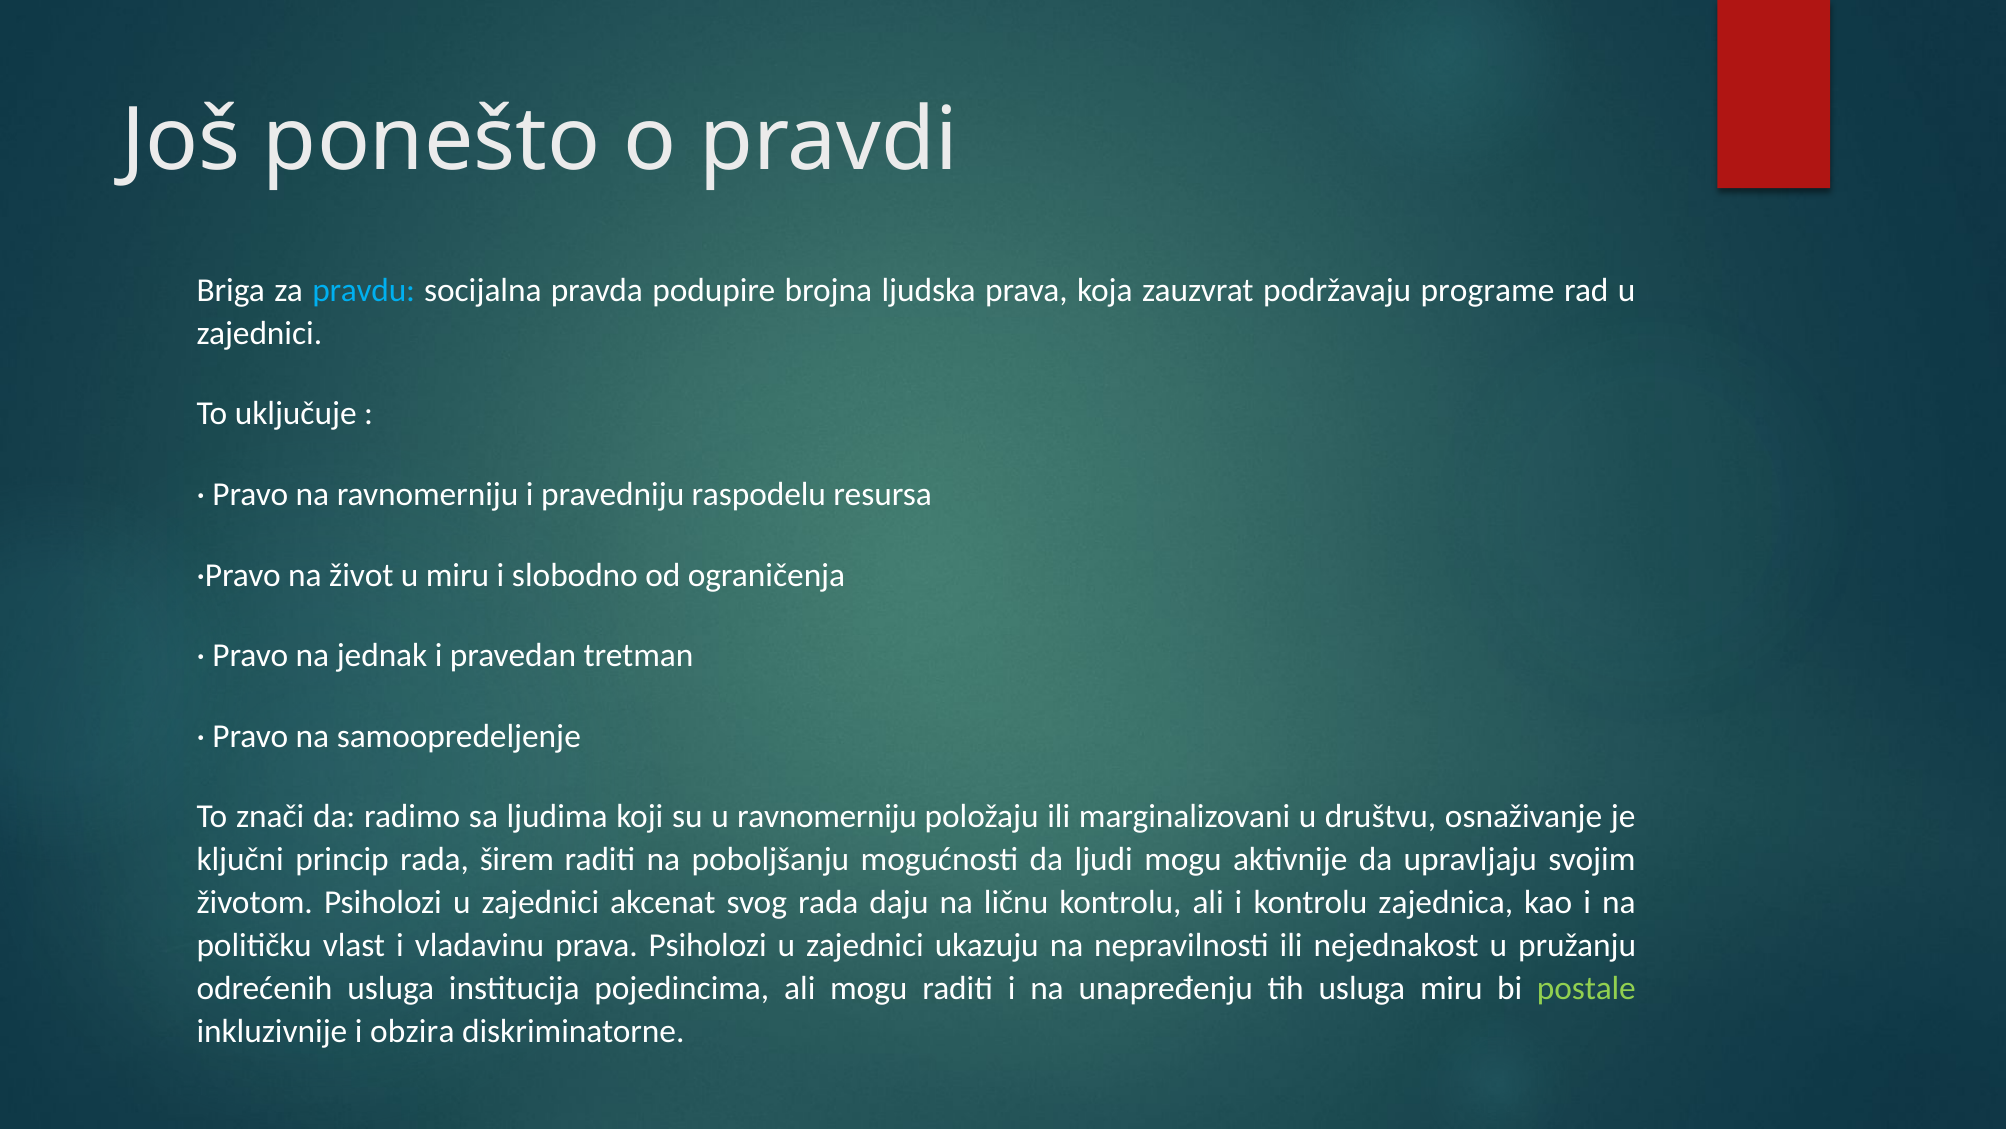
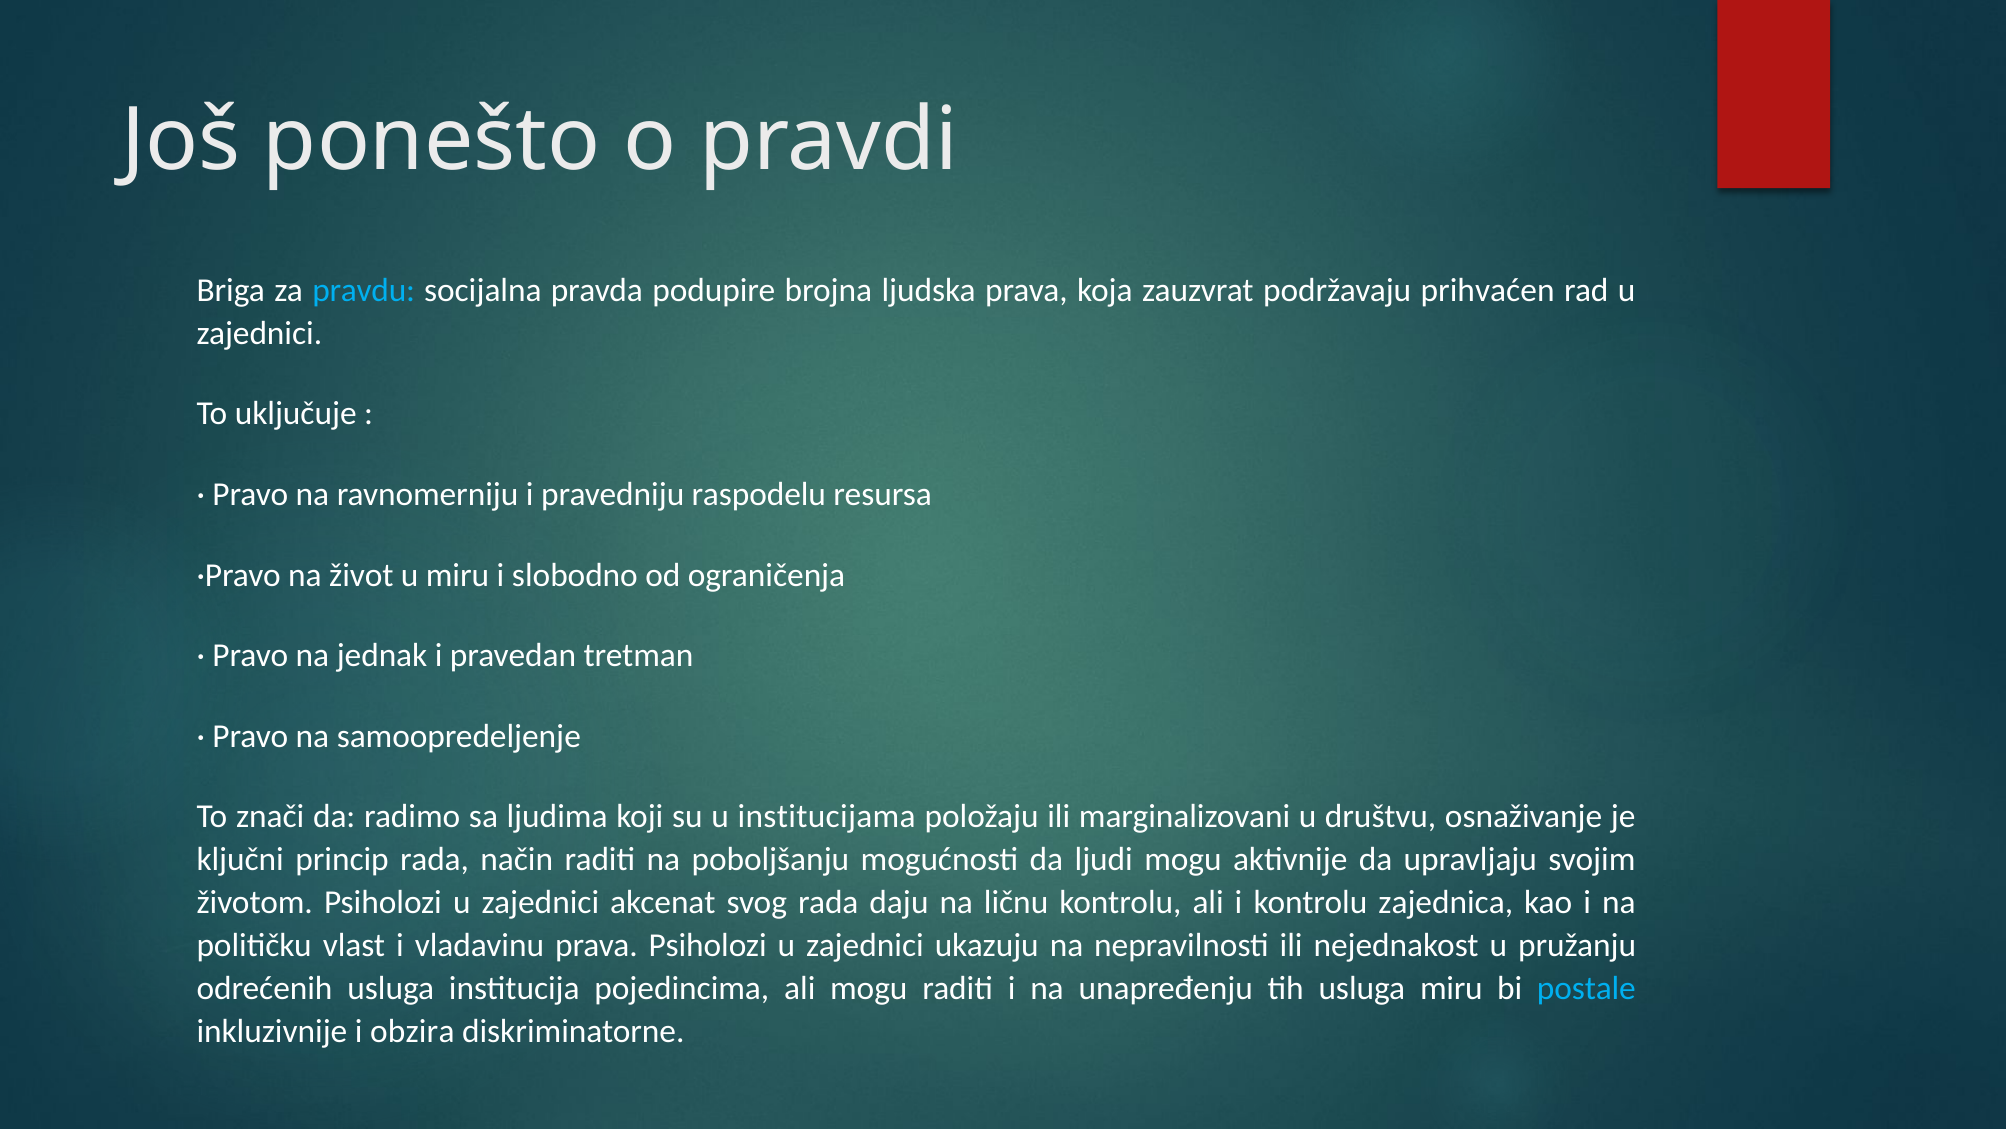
programe: programe -> prihvaćen
u ravnomerniju: ravnomerniju -> institucijama
širem: širem -> način
postale colour: light green -> light blue
